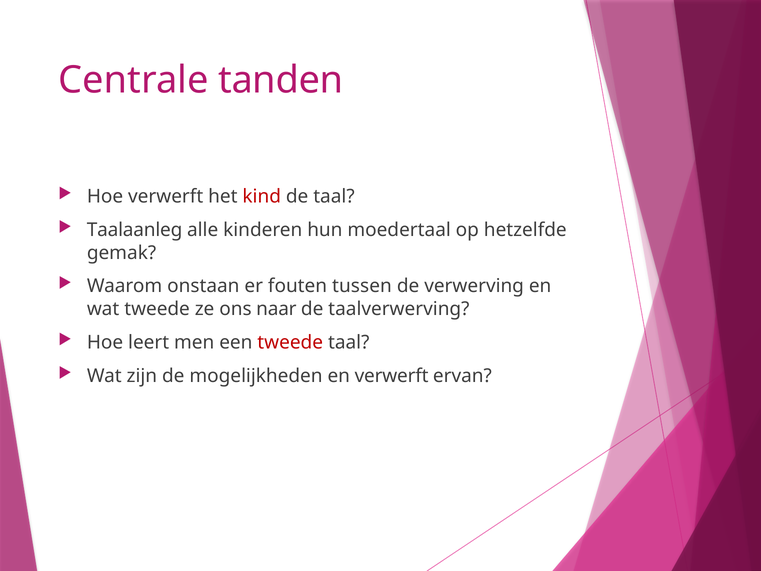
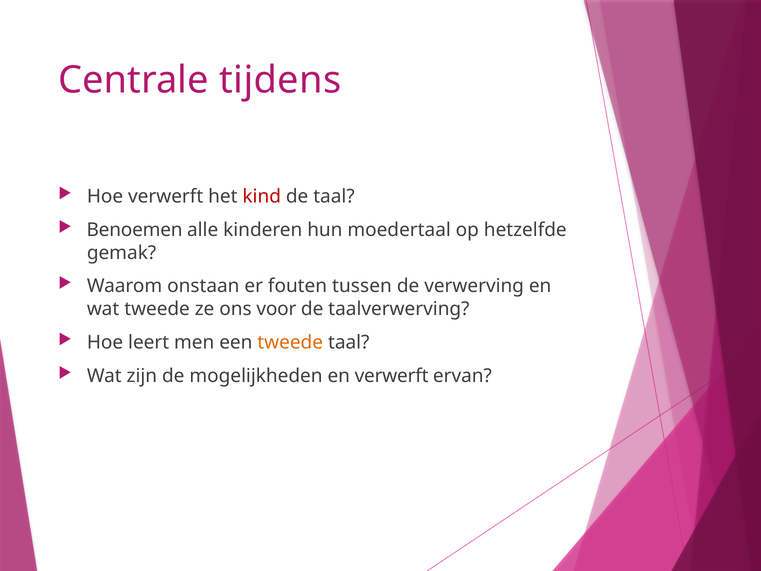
tanden: tanden -> tijdens
Taalaanleg: Taalaanleg -> Benoemen
naar: naar -> voor
tweede at (290, 342) colour: red -> orange
